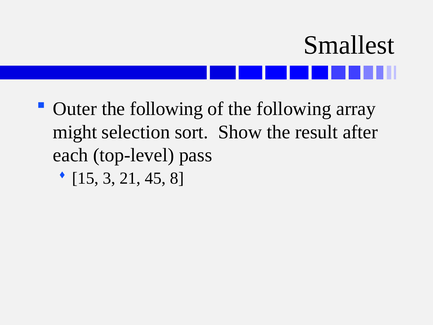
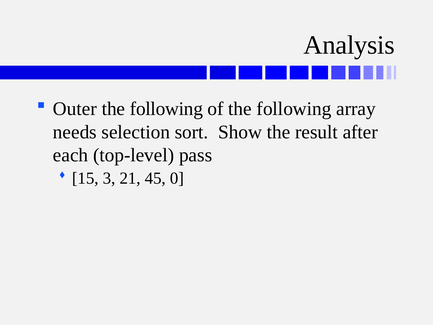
Smallest: Smallest -> Analysis
might: might -> needs
8: 8 -> 0
